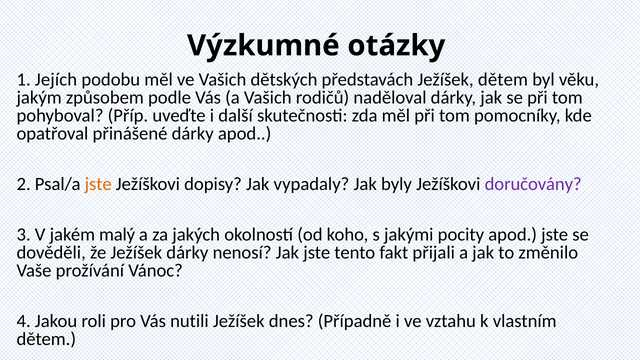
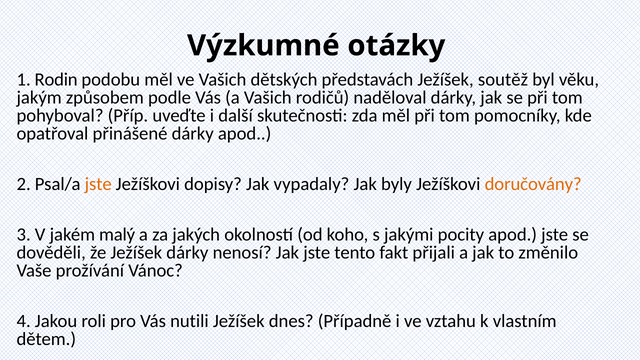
Jejích: Jejích -> Rodin
Ježíšek dětem: dětem -> soutěž
doručovány colour: purple -> orange
